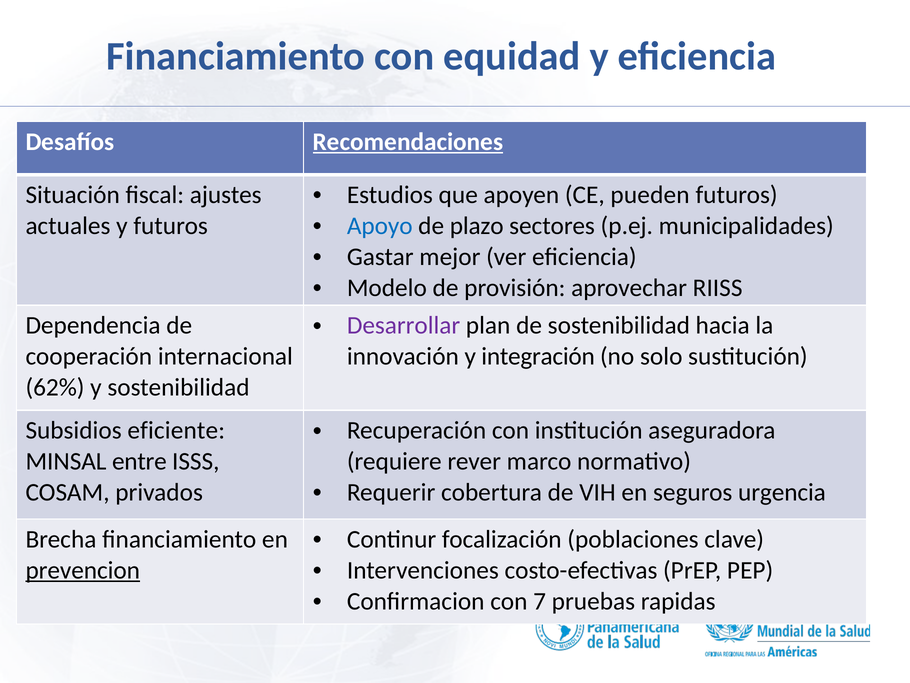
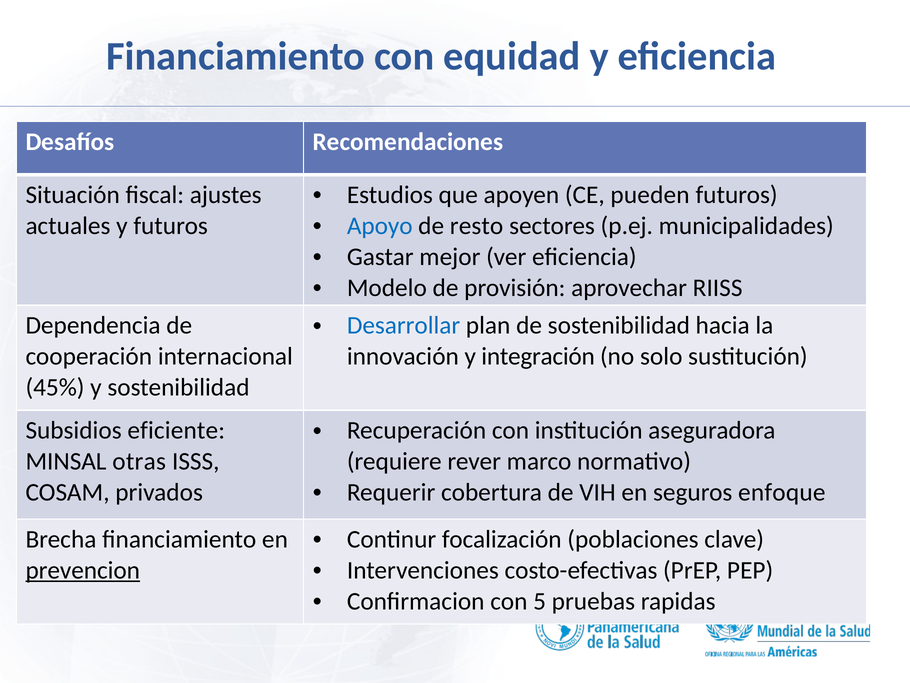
Recomendaciones underline: present -> none
plazo: plazo -> resto
Desarrollar colour: purple -> blue
62%: 62% -> 45%
entre: entre -> otras
urgencia: urgencia -> enfoque
7: 7 -> 5
